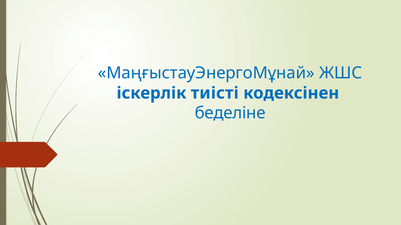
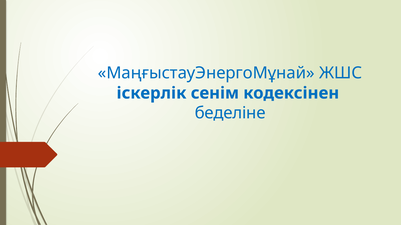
тиісті: тиісті -> сенім
